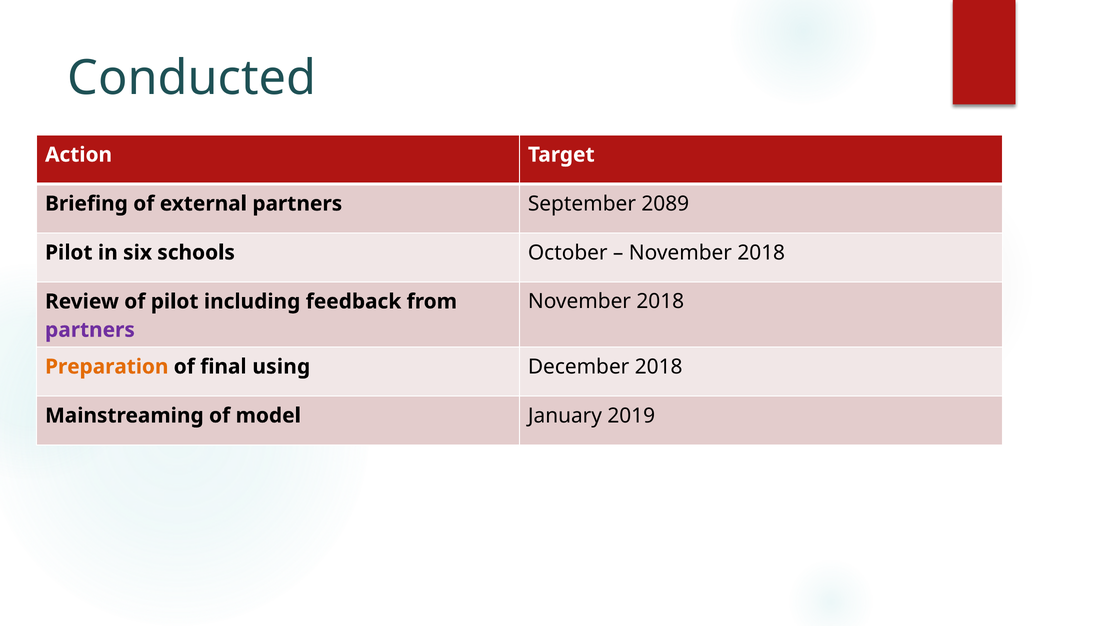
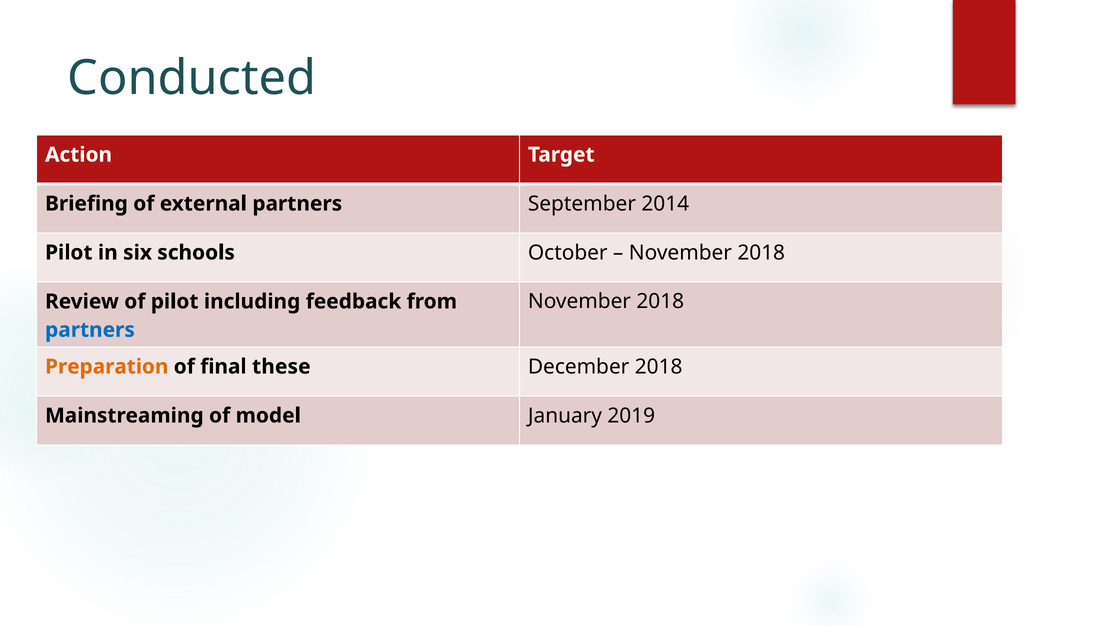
2089: 2089 -> 2014
partners at (90, 330) colour: purple -> blue
using: using -> these
